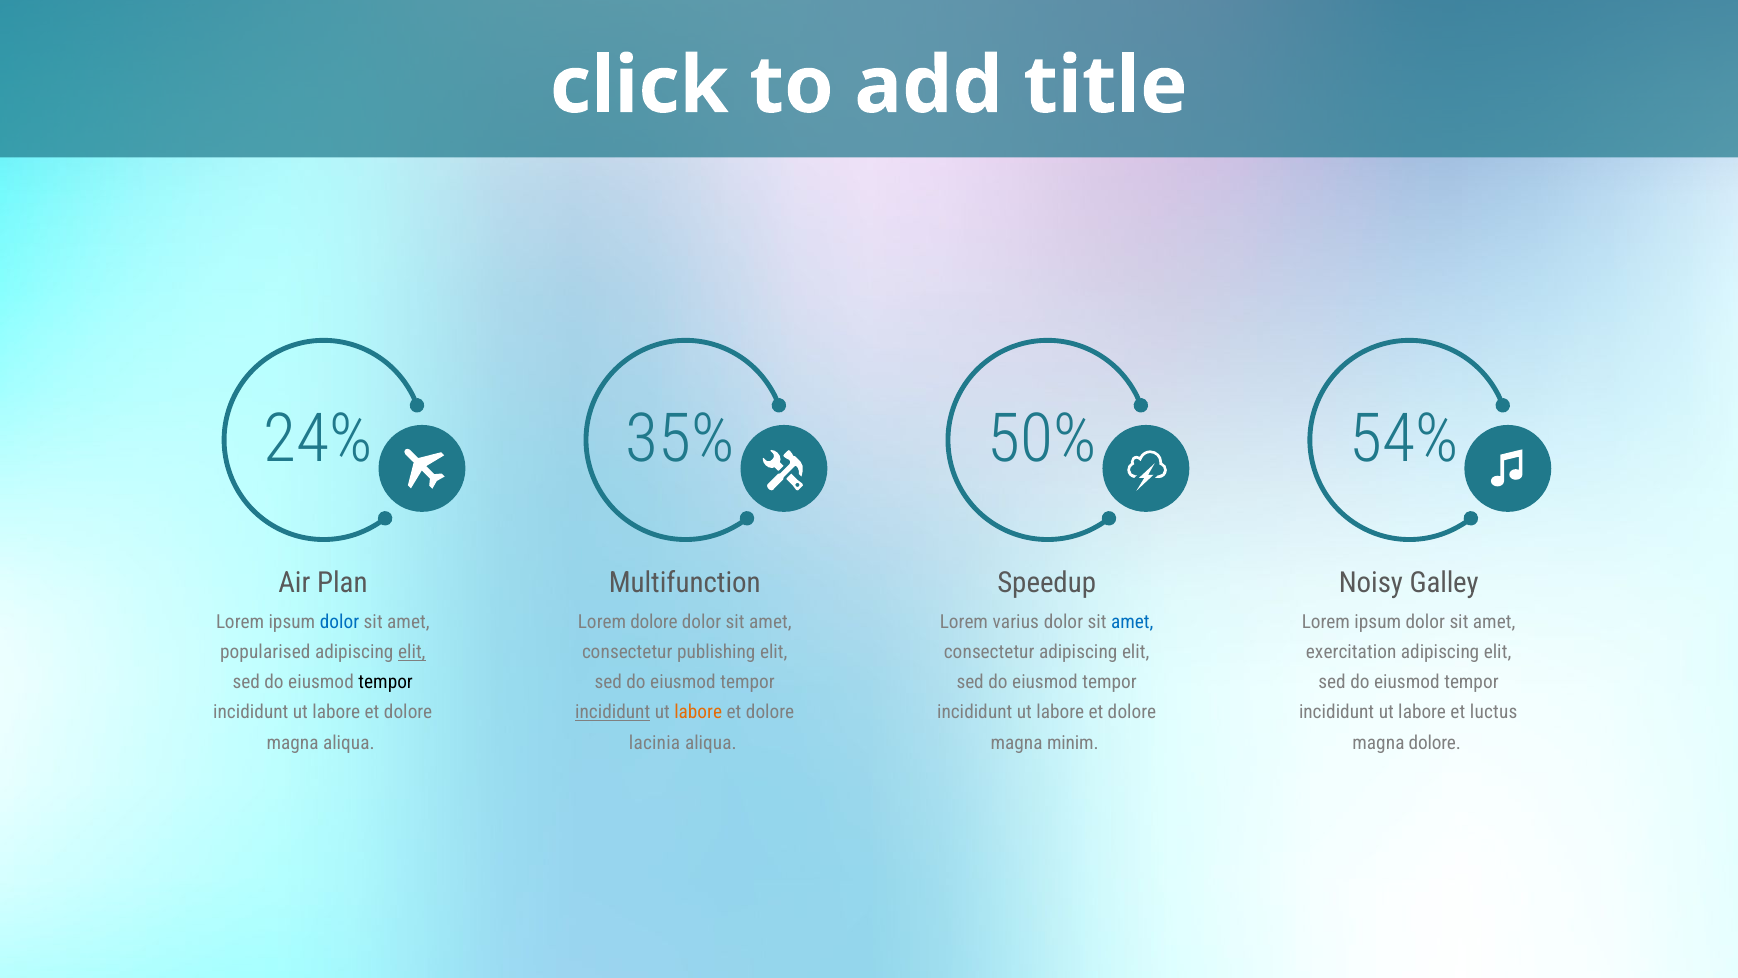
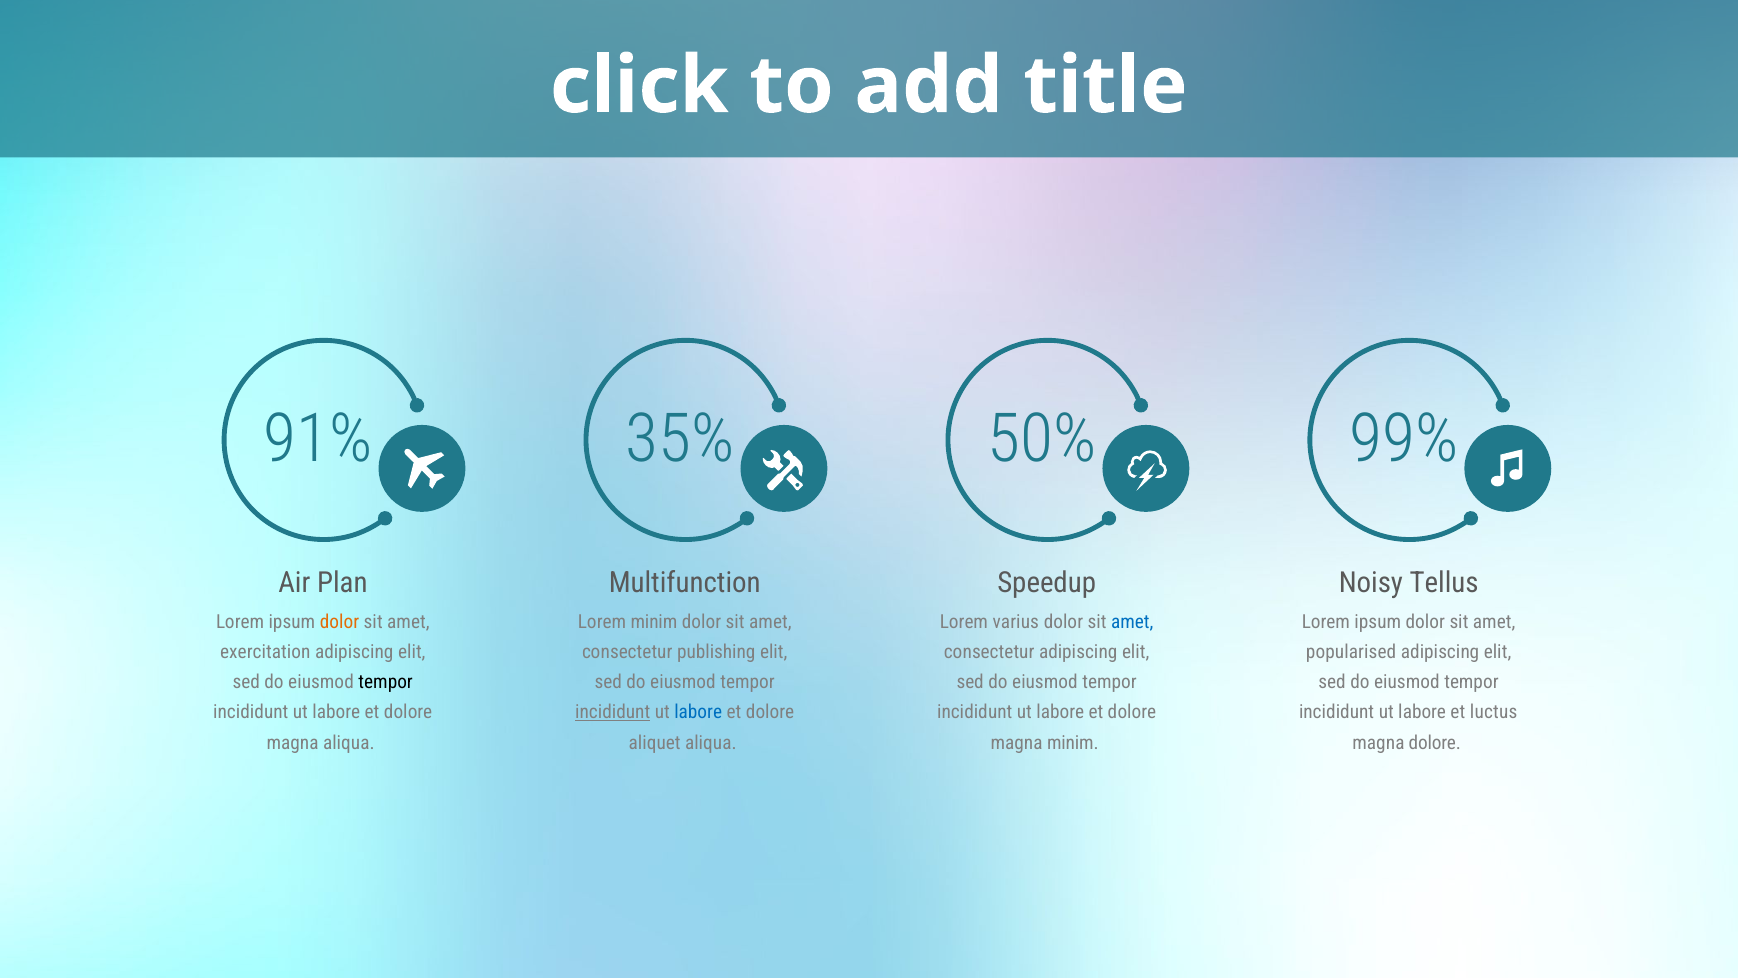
24%: 24% -> 91%
54%: 54% -> 99%
Galley: Galley -> Tellus
dolor at (339, 622) colour: blue -> orange
Lorem dolore: dolore -> minim
popularised: popularised -> exercitation
elit at (412, 652) underline: present -> none
exercitation: exercitation -> popularised
labore at (698, 712) colour: orange -> blue
lacinia: lacinia -> aliquet
